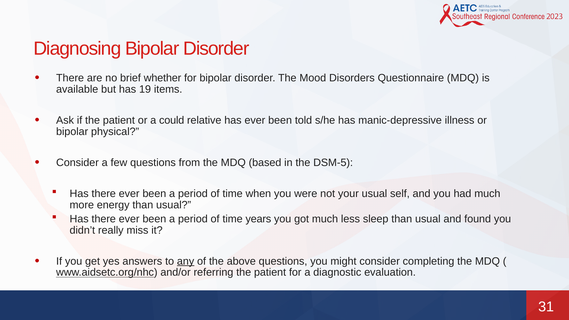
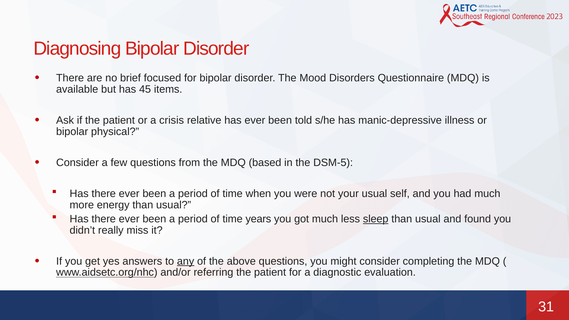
whether: whether -> focused
19: 19 -> 45
could: could -> crisis
sleep underline: none -> present
